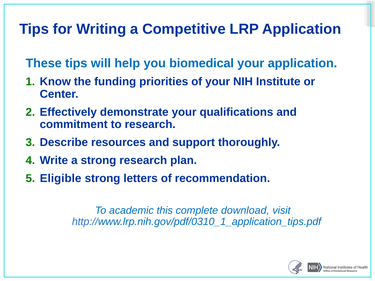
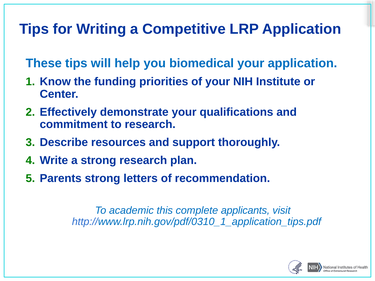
Eligible: Eligible -> Parents
download: download -> applicants
